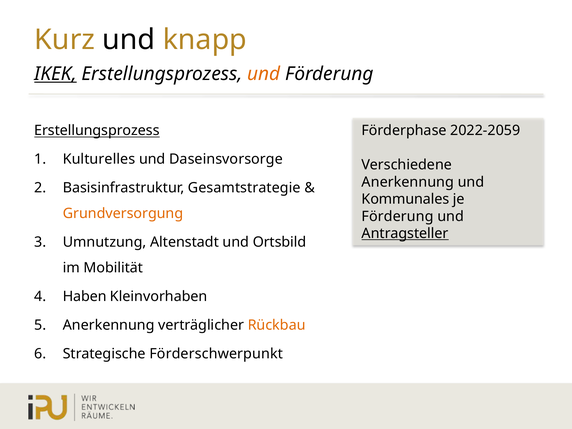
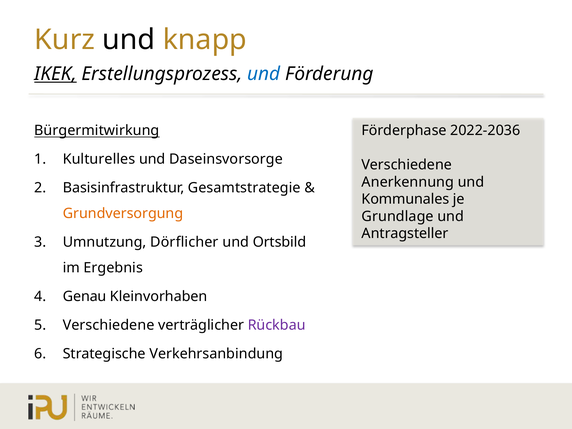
und at (264, 74) colour: orange -> blue
Erstellungsprozess at (97, 131): Erstellungsprozess -> Bürgermitwirkung
2022-2059: 2022-2059 -> 2022-2036
Förderung at (398, 216): Förderung -> Grundlage
Antragsteller underline: present -> none
Altenstadt: Altenstadt -> Dörflicher
Mobilität: Mobilität -> Ergebnis
Haben: Haben -> Genau
Anerkennung at (109, 325): Anerkennung -> Verschiedene
Rückbau colour: orange -> purple
Förderschwerpunkt: Förderschwerpunkt -> Verkehrsanbindung
